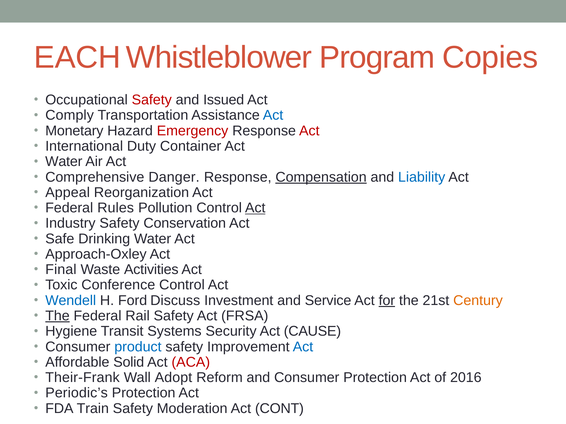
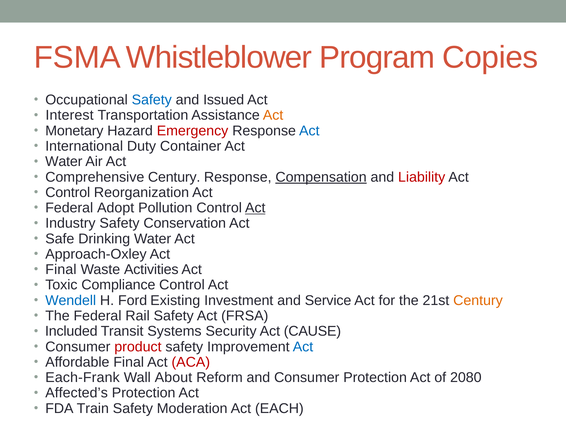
EACH: EACH -> FSMA
Safety at (152, 100) colour: red -> blue
Comply: Comply -> Interest
Act at (273, 115) colour: blue -> orange
Act at (309, 131) colour: red -> blue
Comprehensive Danger: Danger -> Century
Liability colour: blue -> red
Appeal at (68, 193): Appeal -> Control
Rules: Rules -> Adopt
Conference: Conference -> Compliance
Discuss: Discuss -> Existing
for underline: present -> none
The at (57, 316) underline: present -> none
Hygiene: Hygiene -> Included
product colour: blue -> red
Affordable Solid: Solid -> Final
Their-Frank: Their-Frank -> Each-Frank
Adopt: Adopt -> About
2016: 2016 -> 2080
Periodic’s: Periodic’s -> Affected’s
CONT: CONT -> EACH
